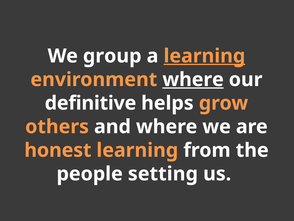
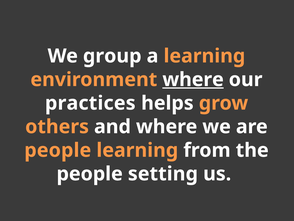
learning at (204, 56) underline: present -> none
definitive: definitive -> practices
honest at (58, 150): honest -> people
